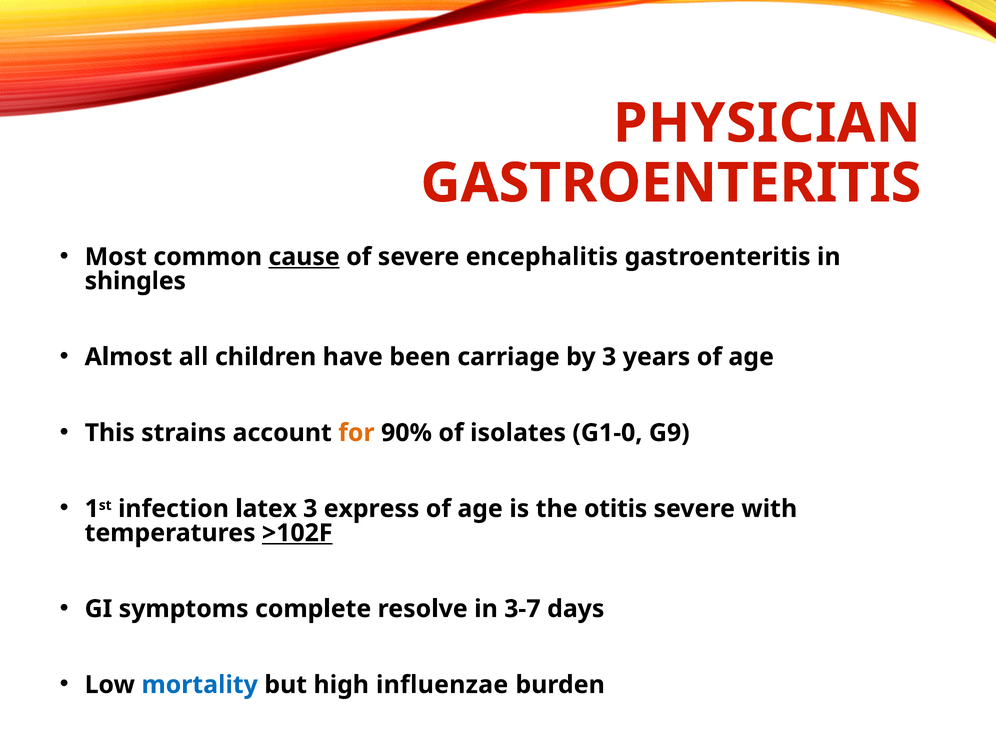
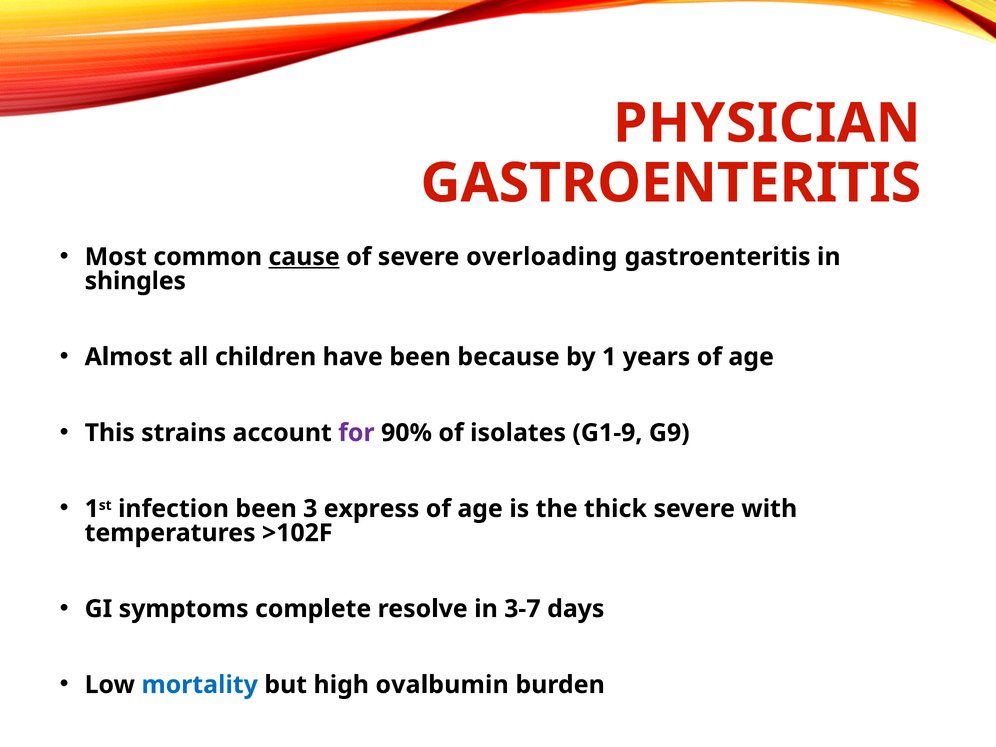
encephalitis: encephalitis -> overloading
carriage: carriage -> because
by 3: 3 -> 1
for colour: orange -> purple
G1-0: G1-0 -> G1-9
infection latex: latex -> been
otitis: otitis -> thick
>102F underline: present -> none
influenzae: influenzae -> ovalbumin
